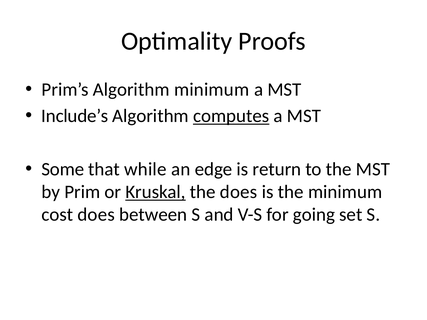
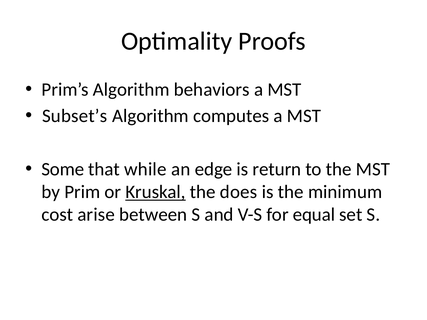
Algorithm minimum: minimum -> behaviors
Include’s: Include’s -> Subset’s
computes underline: present -> none
cost does: does -> arise
going: going -> equal
